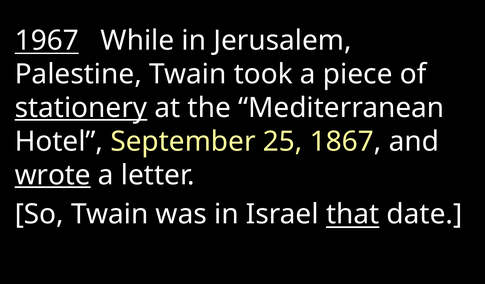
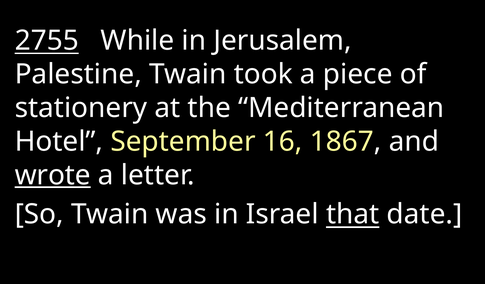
1967: 1967 -> 2755
stationery underline: present -> none
25: 25 -> 16
